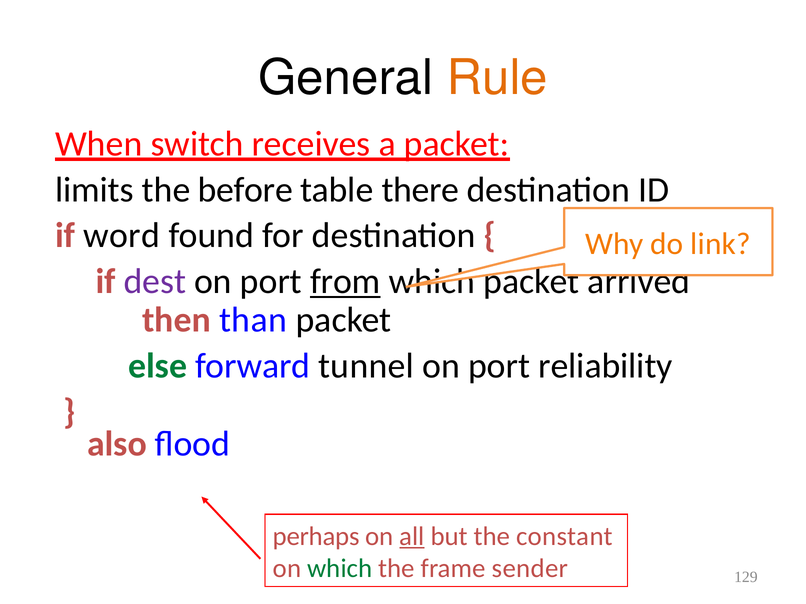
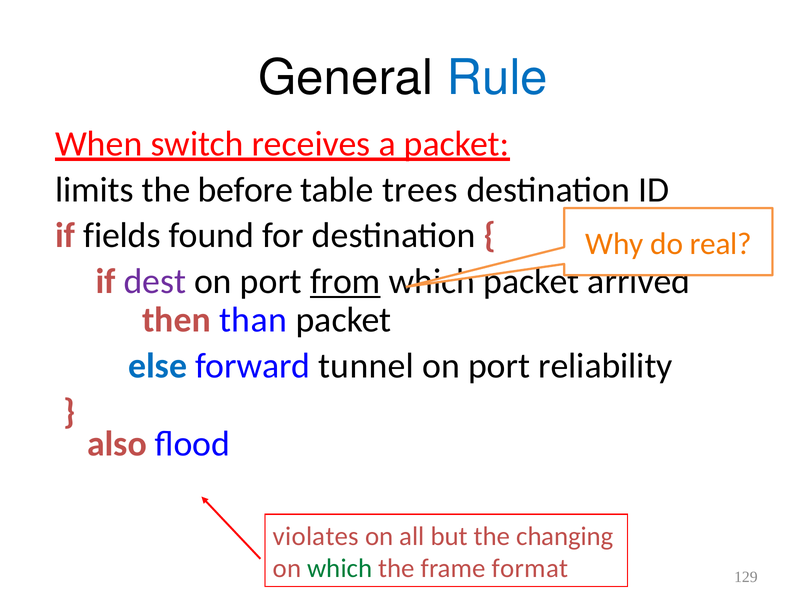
Rule colour: orange -> blue
there: there -> trees
word: word -> fields
link: link -> real
else colour: green -> blue
perhaps: perhaps -> violates
all underline: present -> none
constant: constant -> changing
sender: sender -> format
